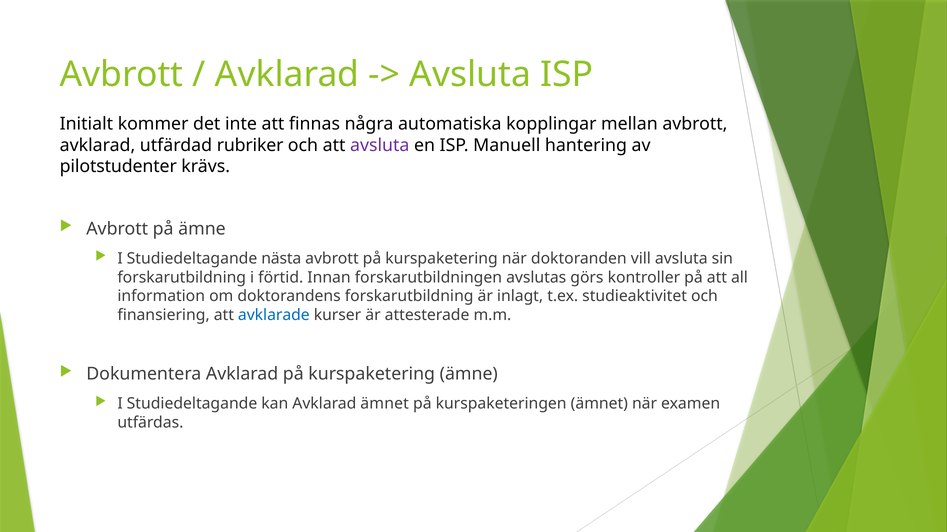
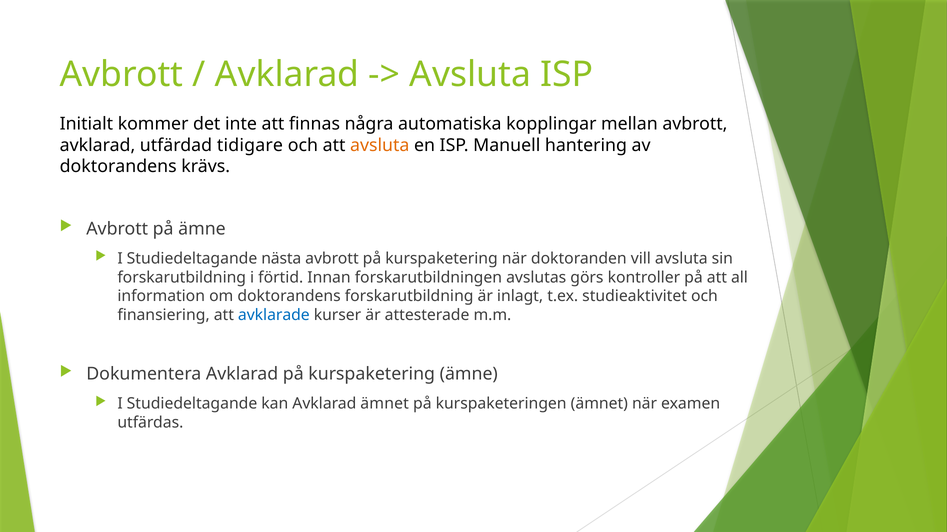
rubriker: rubriker -> tidigare
avsluta at (380, 145) colour: purple -> orange
pilotstudenter at (118, 167): pilotstudenter -> doktorandens
